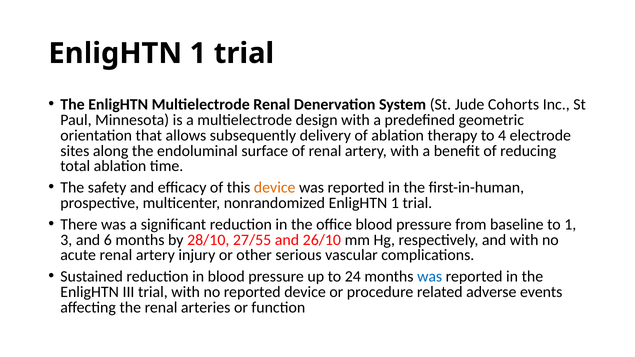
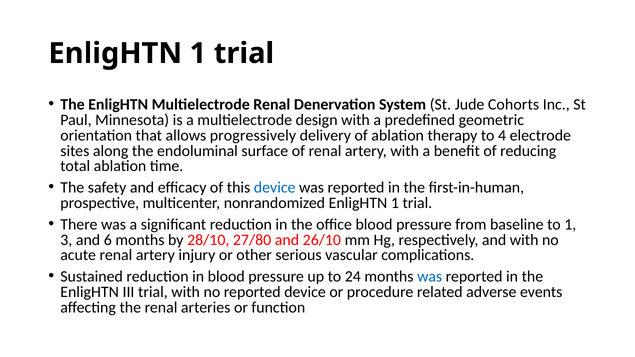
subsequently: subsequently -> progressively
device at (275, 188) colour: orange -> blue
27/55: 27/55 -> 27/80
